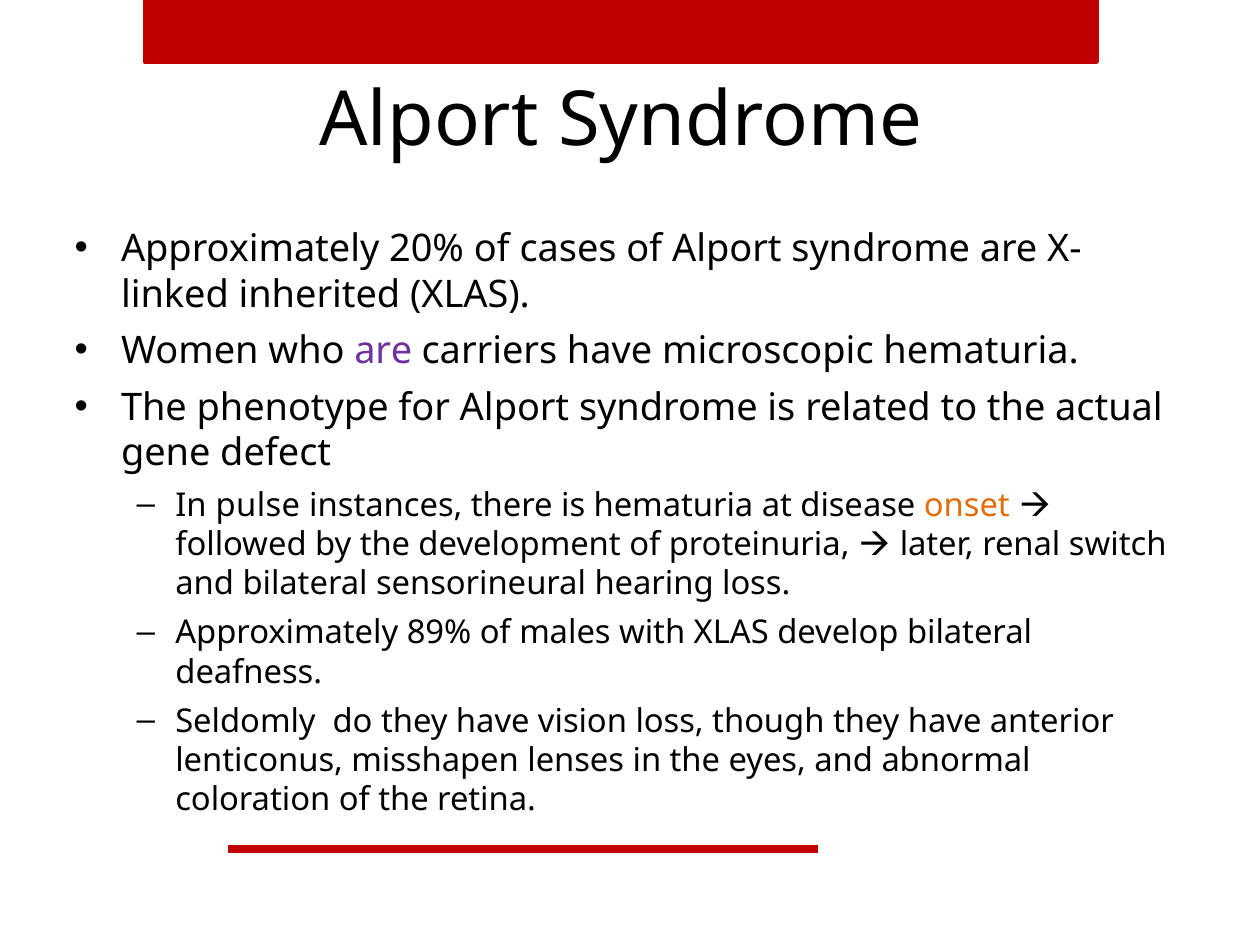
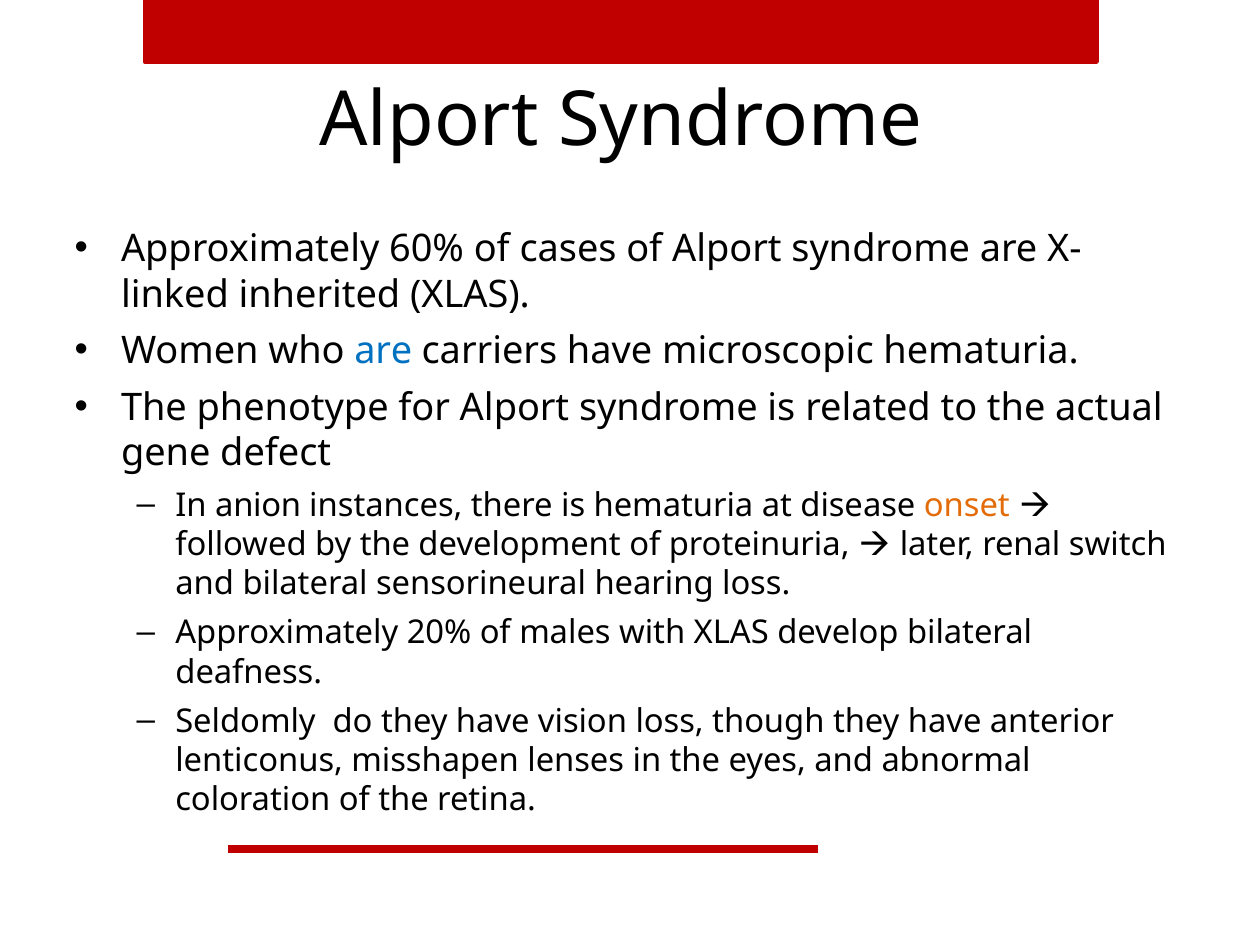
20%: 20% -> 60%
are at (383, 351) colour: purple -> blue
pulse: pulse -> anion
89%: 89% -> 20%
